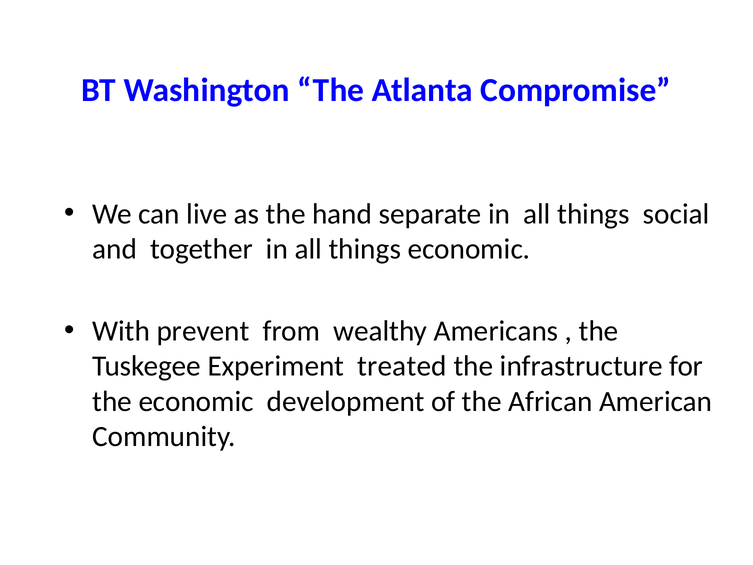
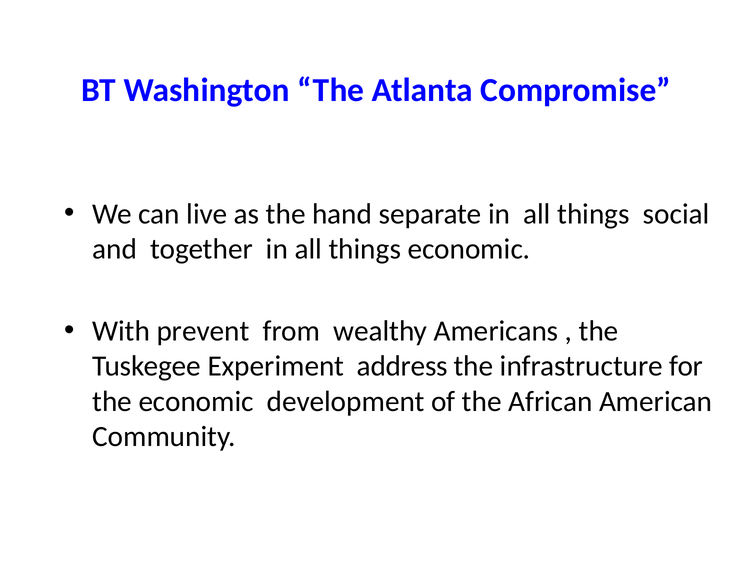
treated: treated -> address
